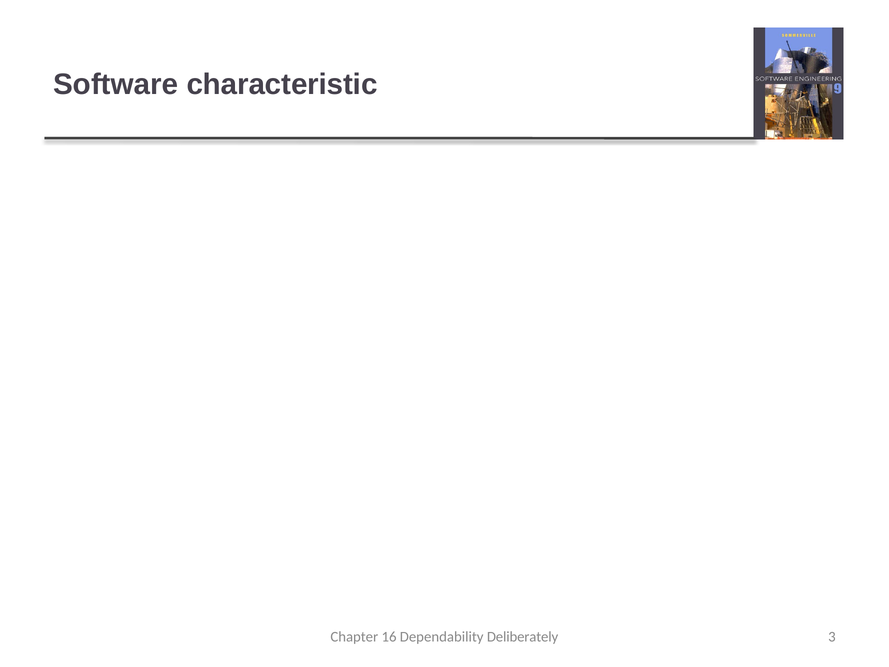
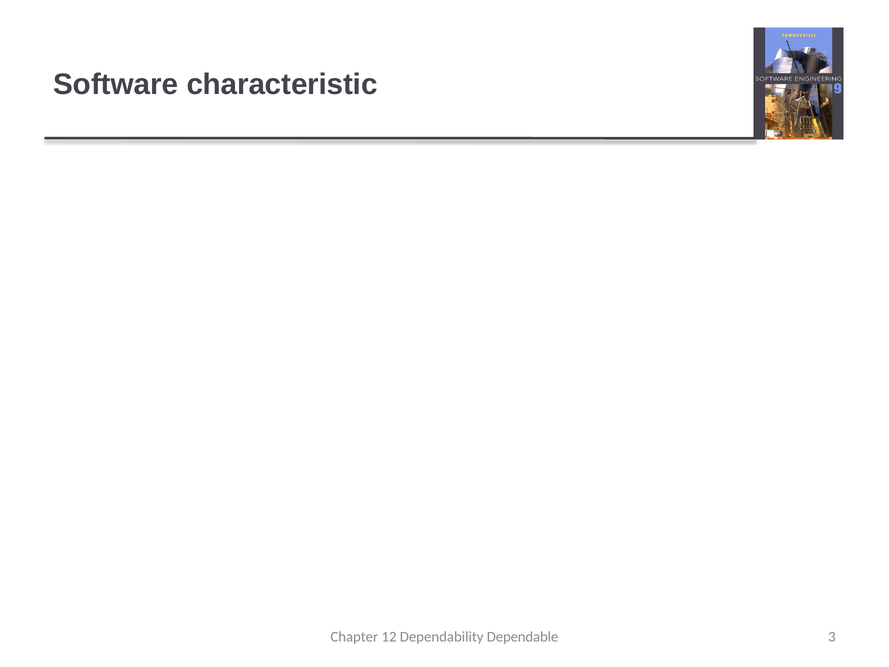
16: 16 -> 12
Dependability Deliberately: Deliberately -> Dependable
